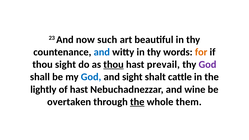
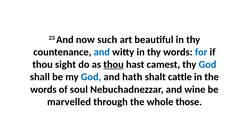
for colour: orange -> blue
prevail: prevail -> camest
God at (207, 65) colour: purple -> blue
and sight: sight -> hath
lightly at (43, 89): lightly -> words
of hast: hast -> soul
overtaken: overtaken -> marvelled
the at (137, 102) underline: present -> none
them: them -> those
